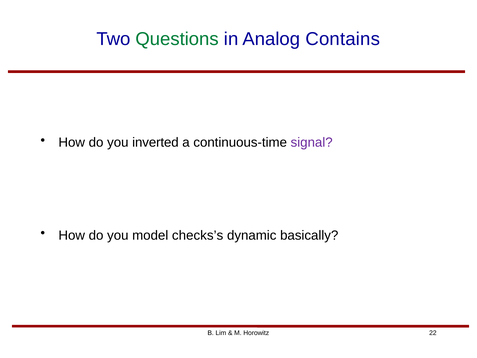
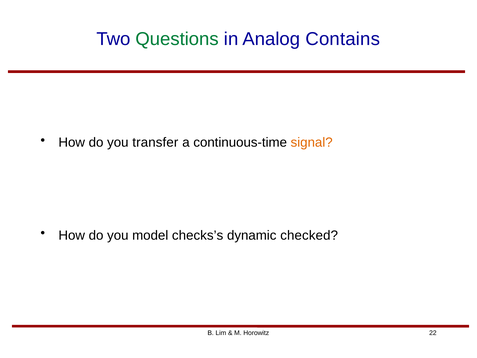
inverted: inverted -> transfer
signal colour: purple -> orange
basically: basically -> checked
